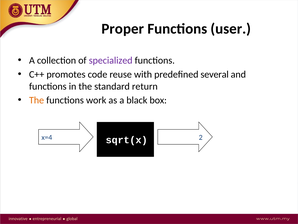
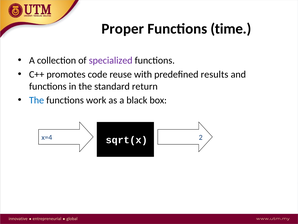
user: user -> time
several: several -> results
The at (37, 100) colour: orange -> blue
